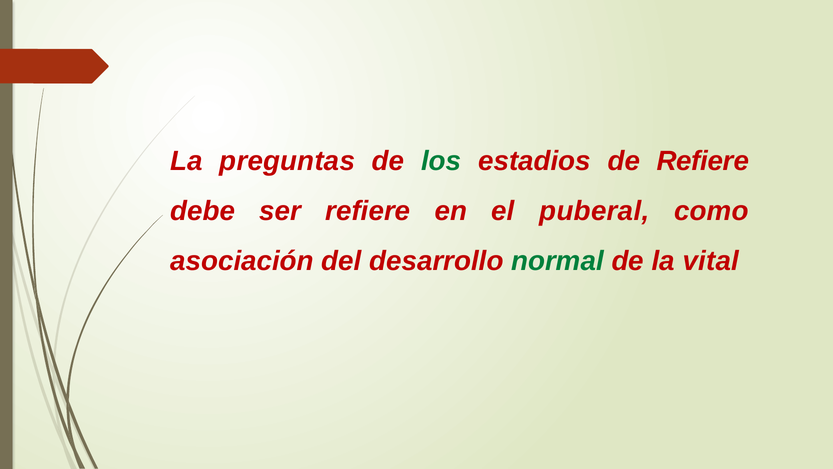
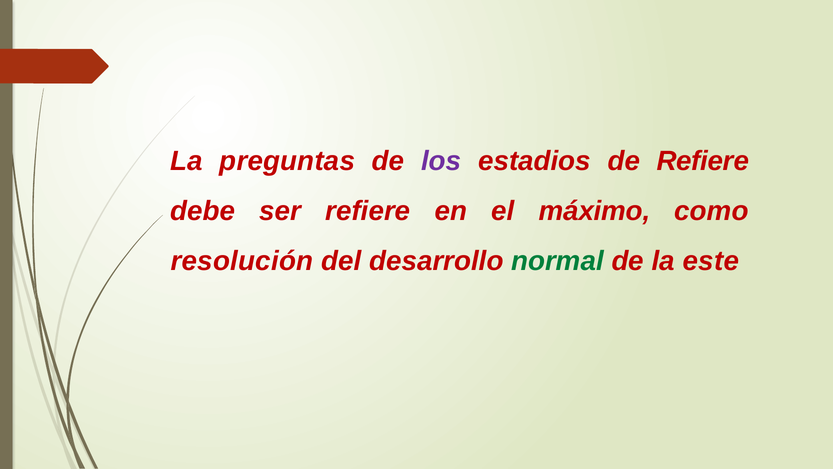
los colour: green -> purple
puberal: puberal -> máximo
asociación: asociación -> resolución
vital: vital -> este
